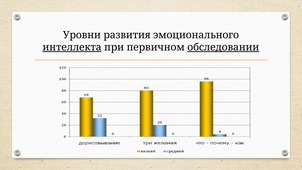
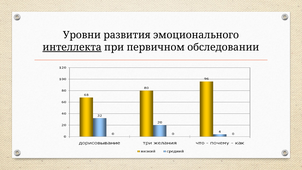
обследовании underline: present -> none
